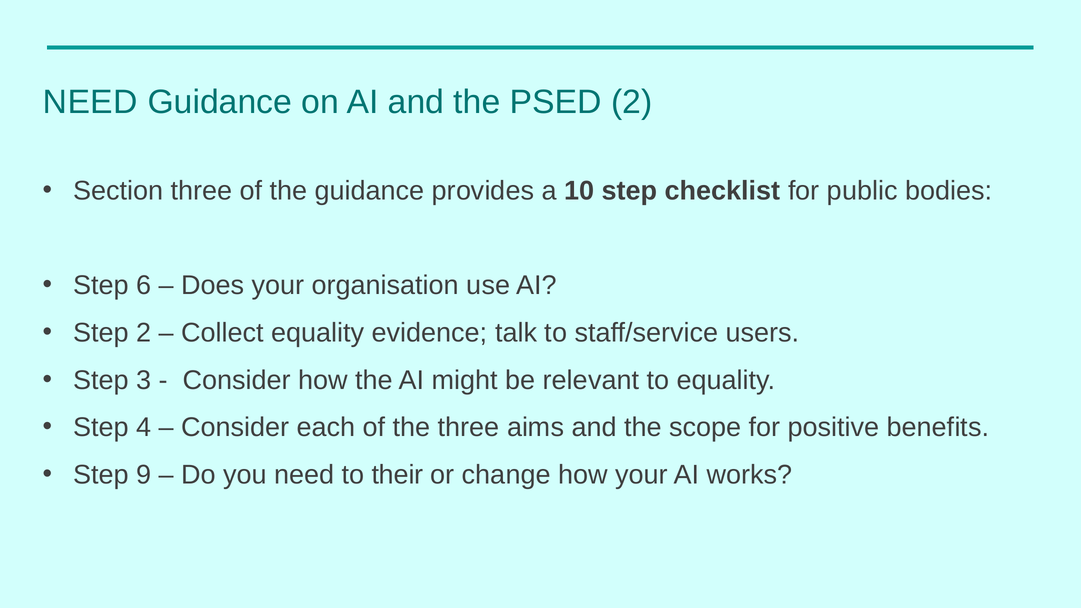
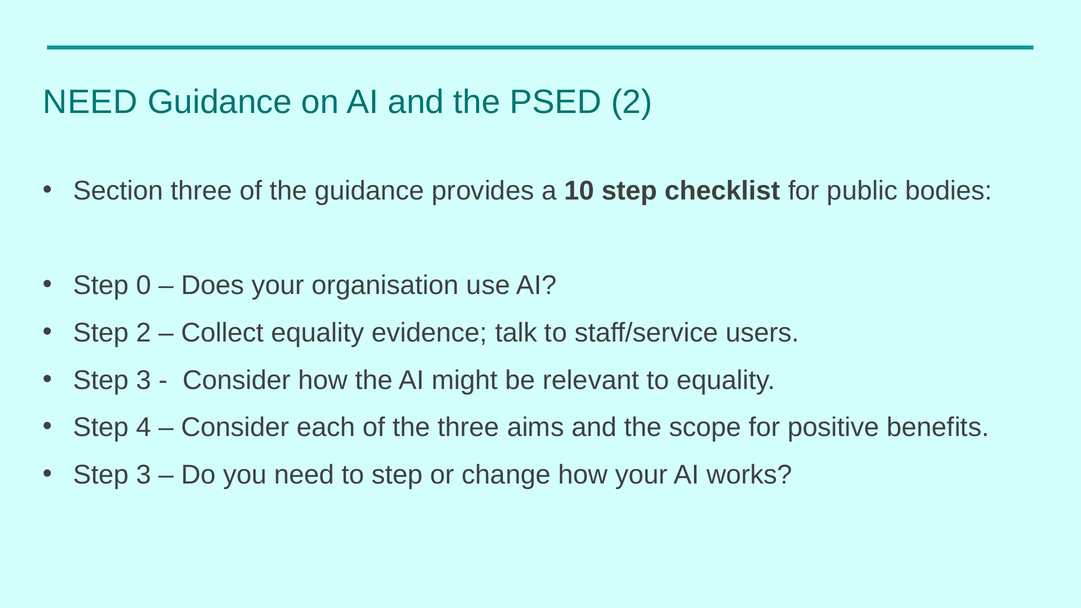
6: 6 -> 0
9 at (144, 475): 9 -> 3
to their: their -> step
